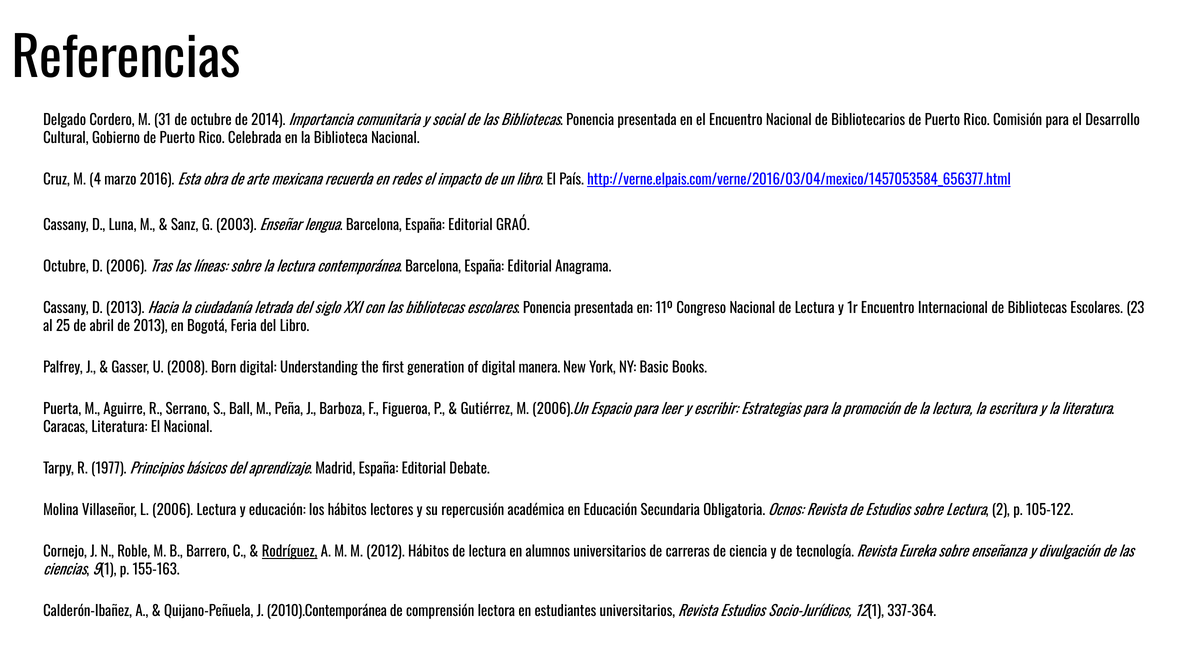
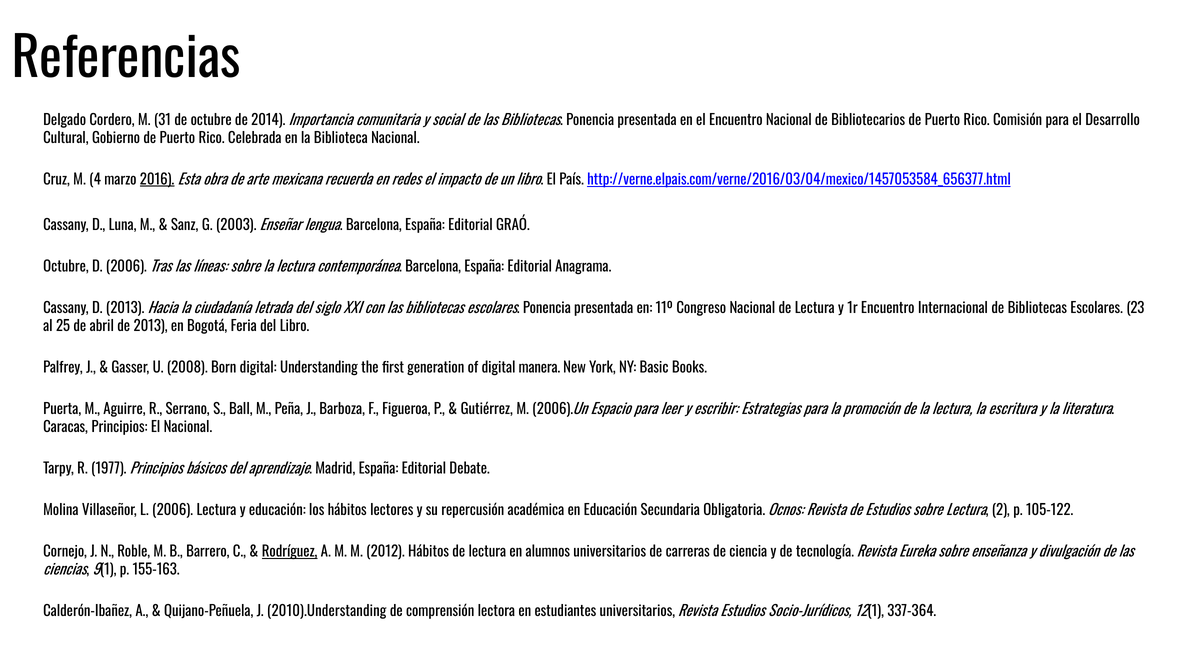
2016 underline: none -> present
Caracas Literatura: Literatura -> Principios
2010).Contemporánea: 2010).Contemporánea -> 2010).Understanding
